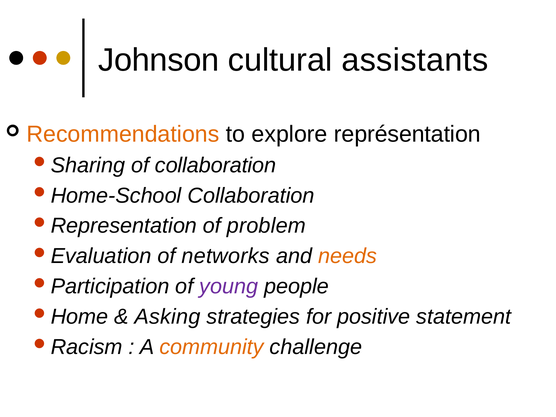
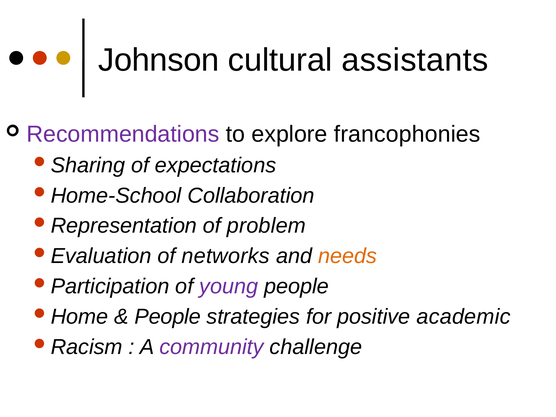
Recommendations colour: orange -> purple
représentation: représentation -> francophonies
of collaboration: collaboration -> expectations
Asking at (168, 317): Asking -> People
statement: statement -> academic
community colour: orange -> purple
